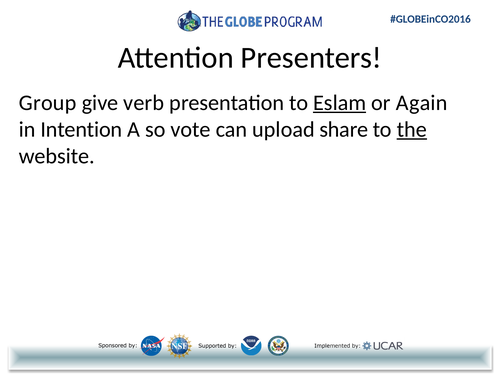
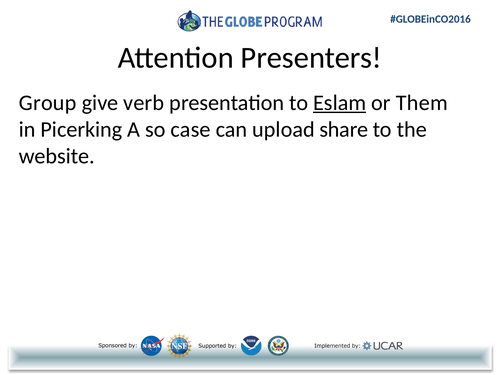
Again: Again -> Them
Intention: Intention -> Picerking
vote: vote -> case
the underline: present -> none
